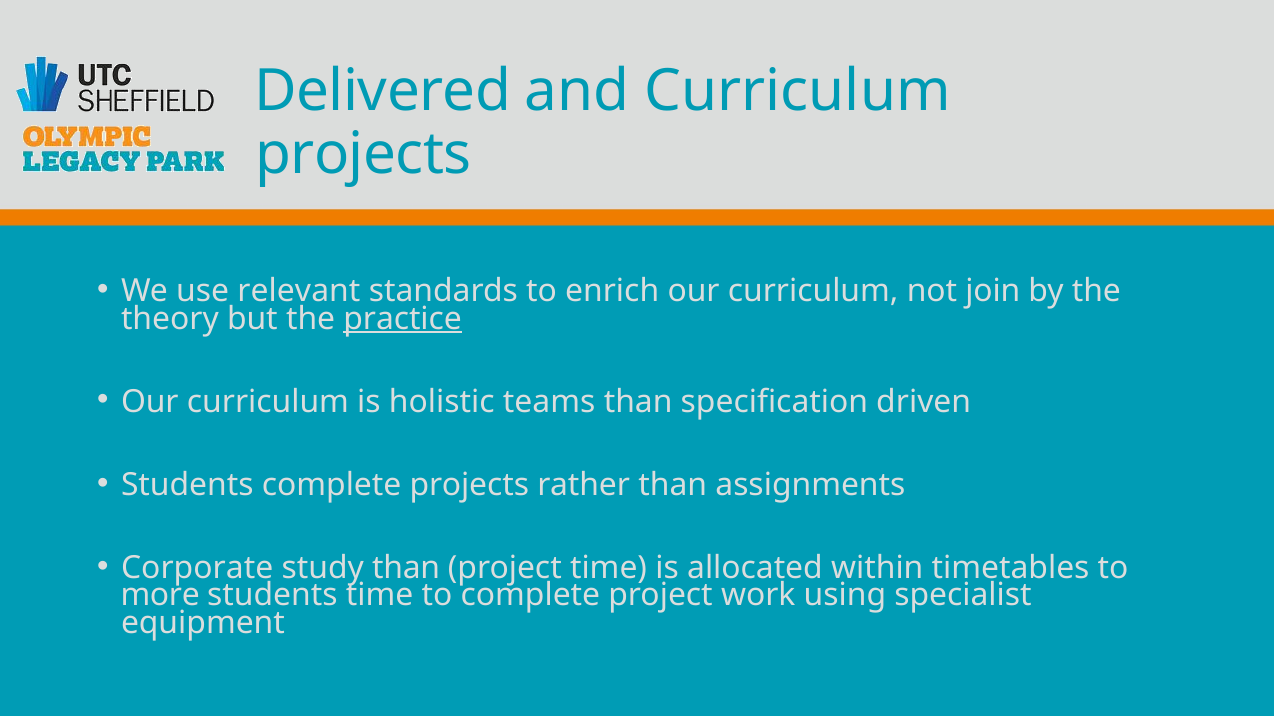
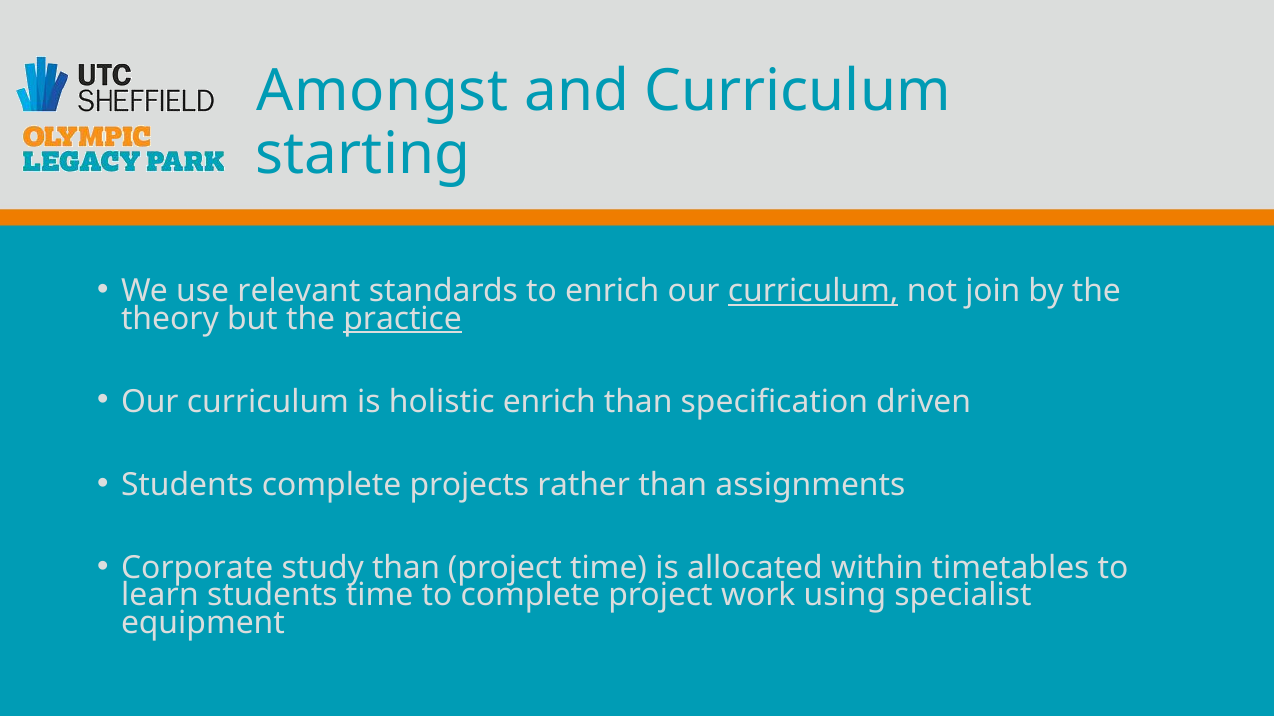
Delivered: Delivered -> Amongst
projects at (363, 154): projects -> starting
curriculum at (813, 291) underline: none -> present
holistic teams: teams -> enrich
more: more -> learn
